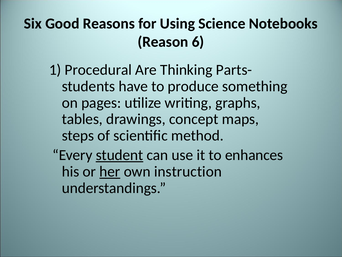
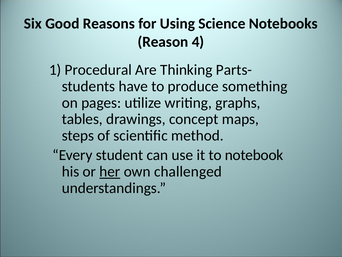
6: 6 -> 4
student underline: present -> none
enhances: enhances -> notebook
instruction: instruction -> challenged
